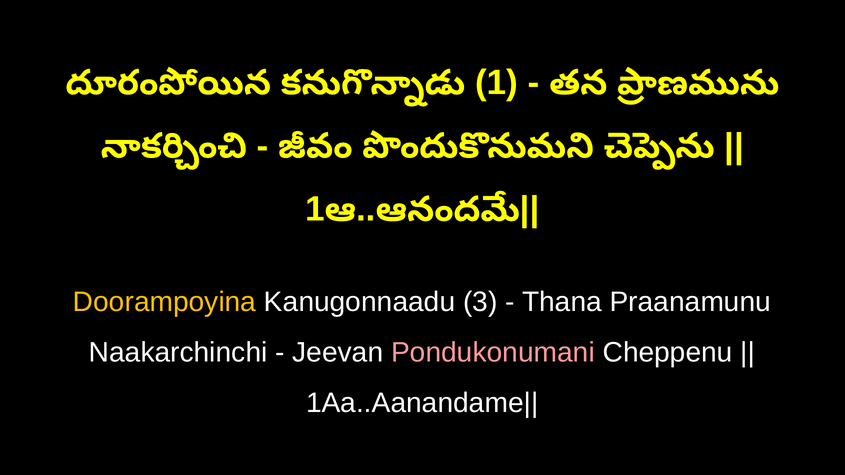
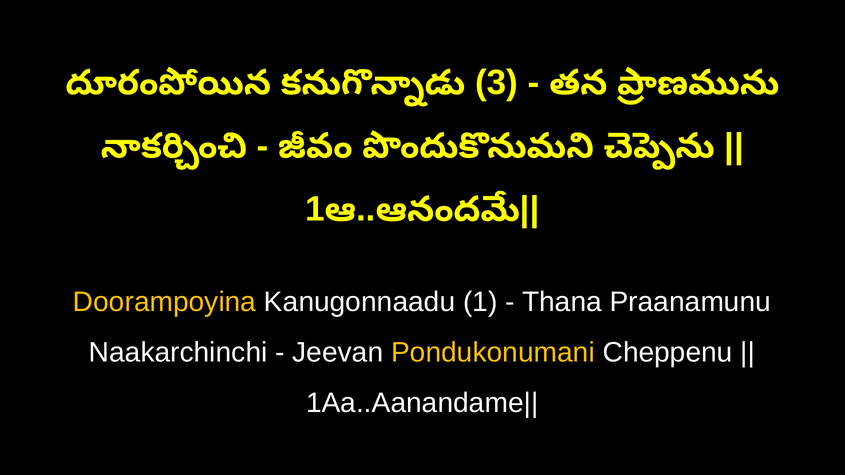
1 at (496, 83): 1 -> 3
Kanugonnaadu 3: 3 -> 1
Pondukonumani colour: pink -> yellow
